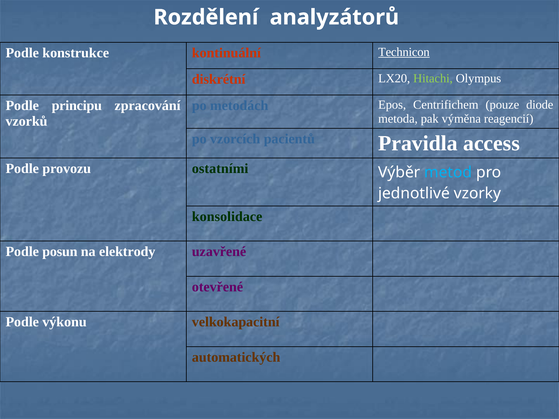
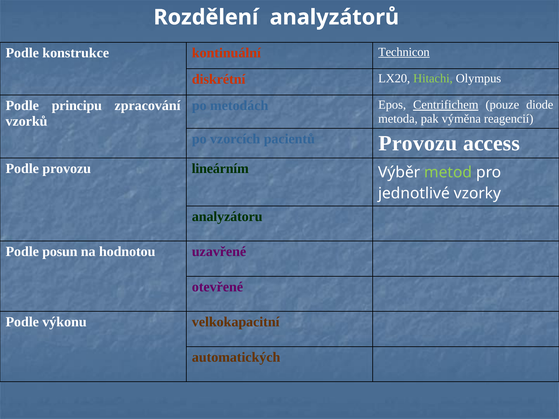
Centrifichem underline: none -> present
pacientů Pravidla: Pravidla -> Provozu
ostatními: ostatními -> lineárním
metod colour: light blue -> light green
konsolidace: konsolidace -> analyzátoru
elektrody: elektrody -> hodnotou
